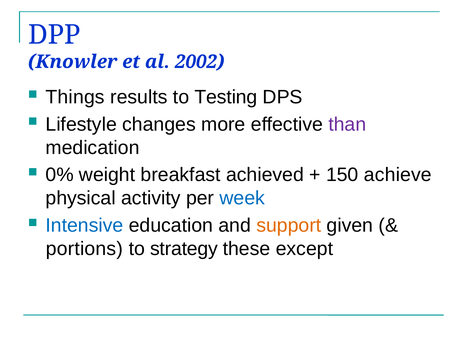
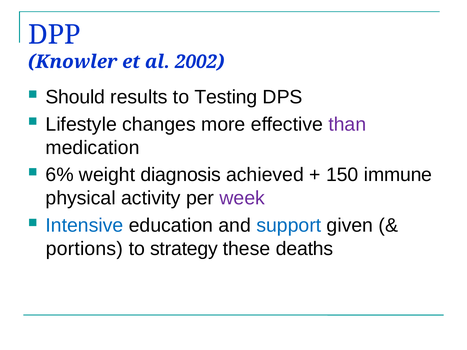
Things: Things -> Should
0%: 0% -> 6%
breakfast: breakfast -> diagnosis
achieve: achieve -> immune
week colour: blue -> purple
support colour: orange -> blue
except: except -> deaths
